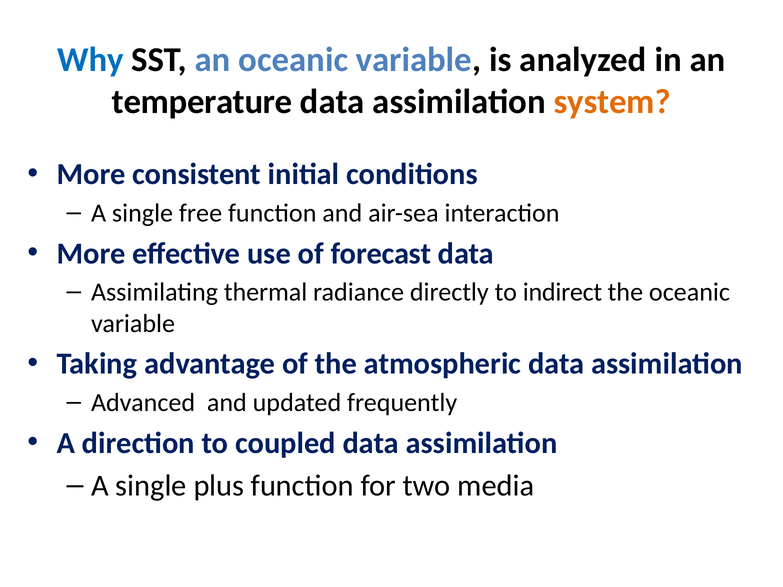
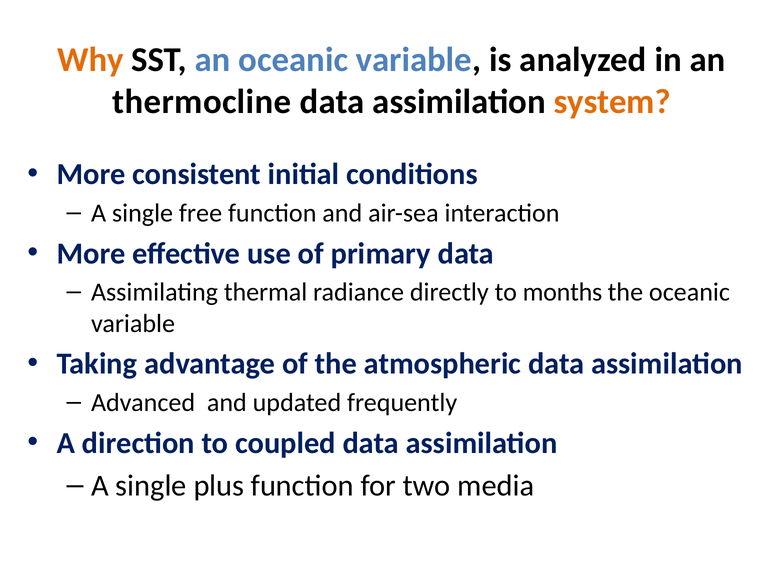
Why colour: blue -> orange
temperature: temperature -> thermocline
forecast: forecast -> primary
indirect: indirect -> months
